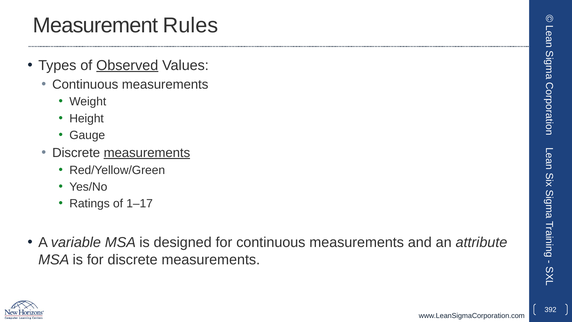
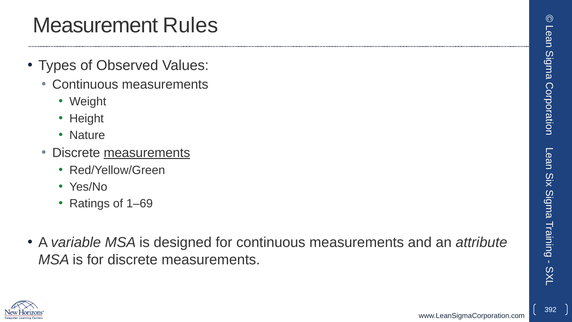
Observed underline: present -> none
Gauge: Gauge -> Nature
1–17: 1–17 -> 1–69
